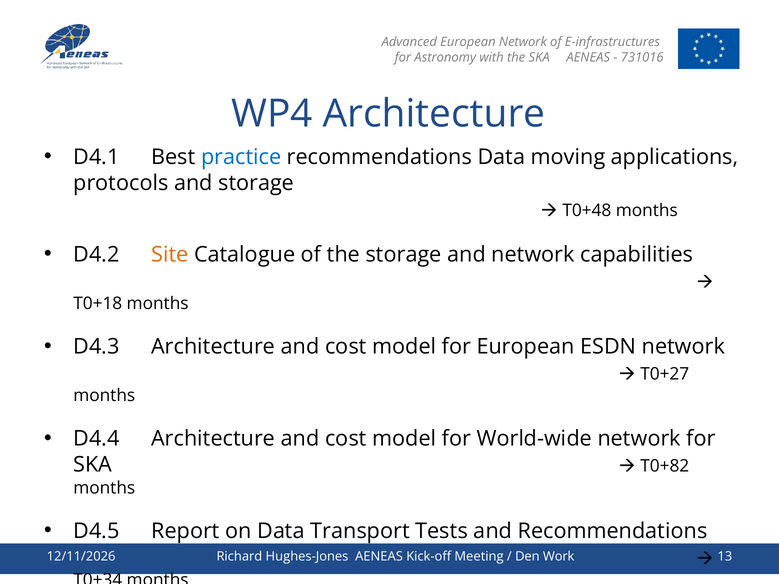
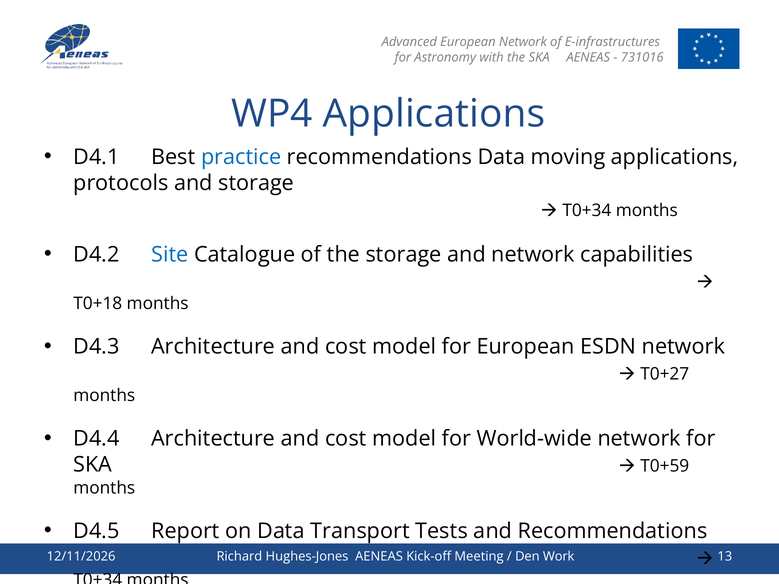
WP4 Architecture: Architecture -> Applications
T0+48 at (587, 211): T0+48 -> T0+34
Site colour: orange -> blue
T0+82: T0+82 -> T0+59
